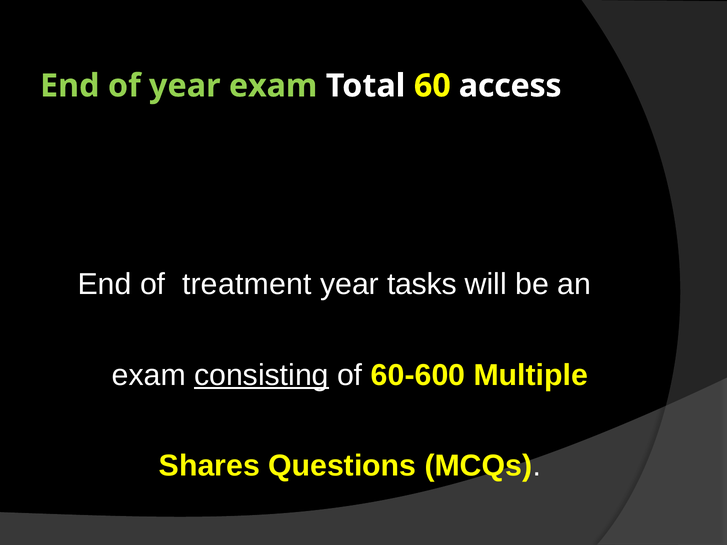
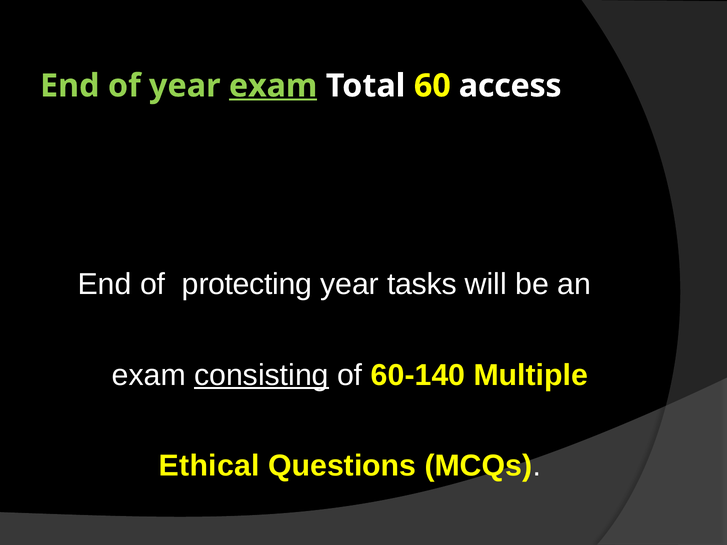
exam at (273, 86) underline: none -> present
treatment: treatment -> protecting
60-600: 60-600 -> 60-140
Shares: Shares -> Ethical
